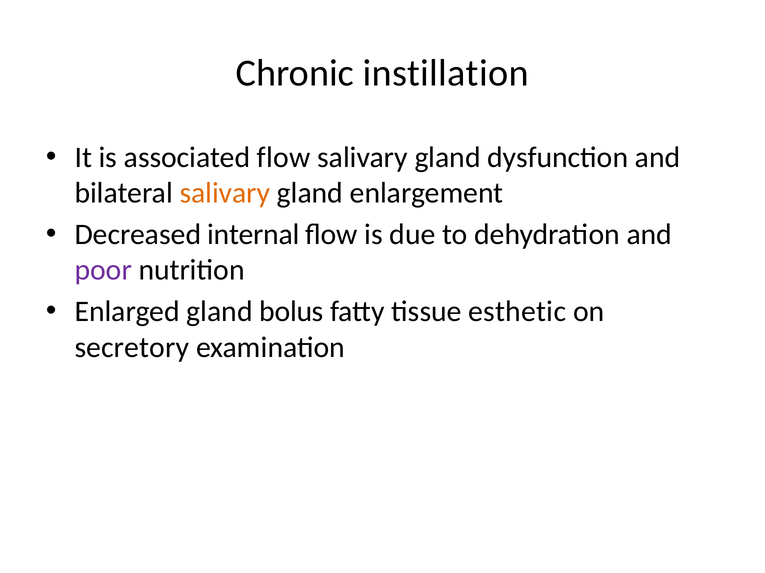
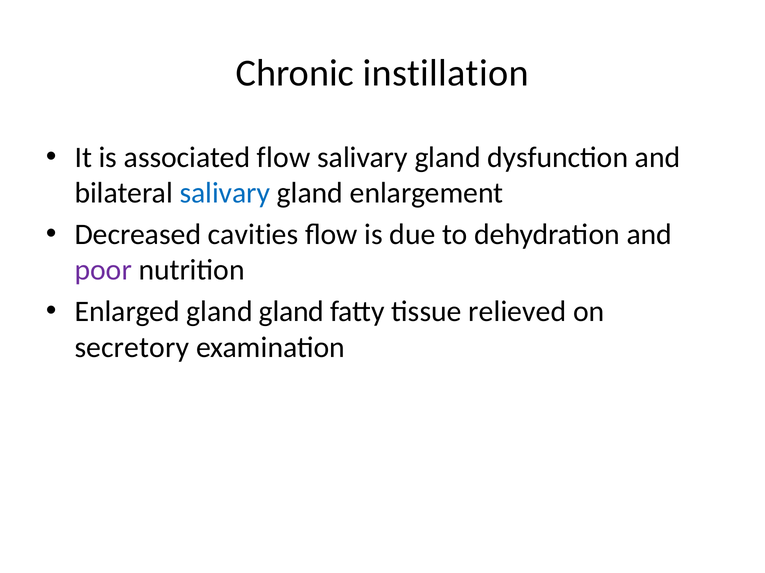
salivary at (225, 193) colour: orange -> blue
internal: internal -> cavities
gland bolus: bolus -> gland
esthetic: esthetic -> relieved
